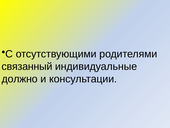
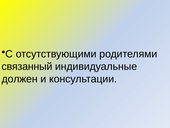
должно: должно -> должен
